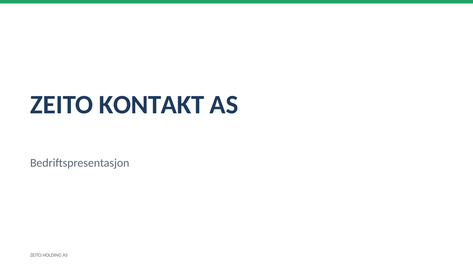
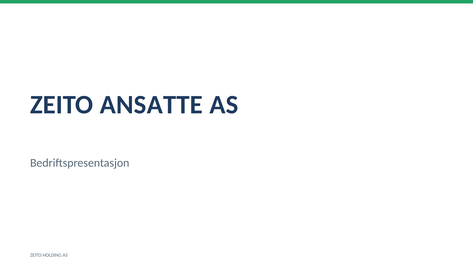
KONTAKT: KONTAKT -> ANSATTE
